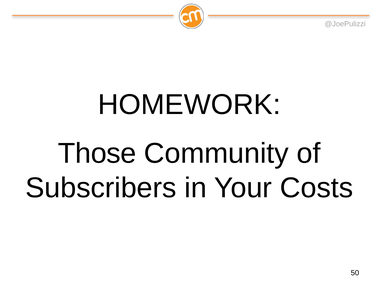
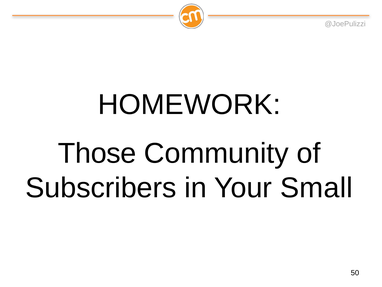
Costs: Costs -> Small
